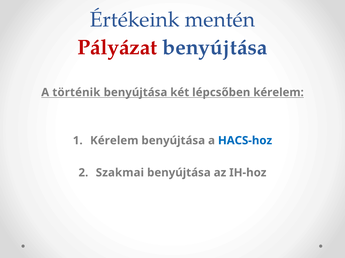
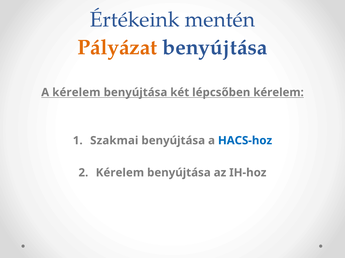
Pályázat colour: red -> orange
A történik: történik -> kérelem
Kérelem at (114, 141): Kérelem -> Szakmai
Szakmai at (120, 173): Szakmai -> Kérelem
